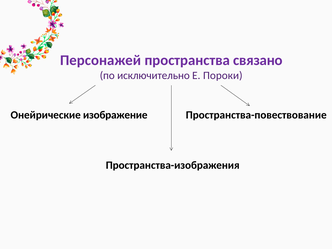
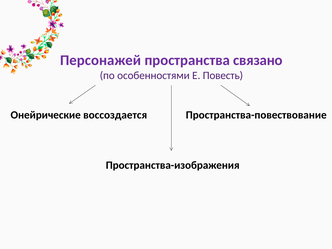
исключительно: исключительно -> особенностями
Пороки: Пороки -> Повесть
изображение: изображение -> воссоздается
